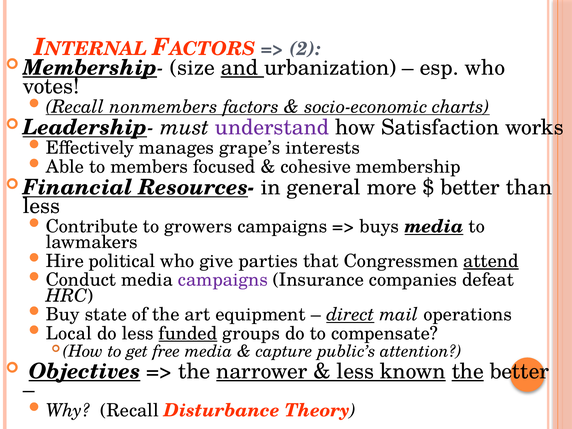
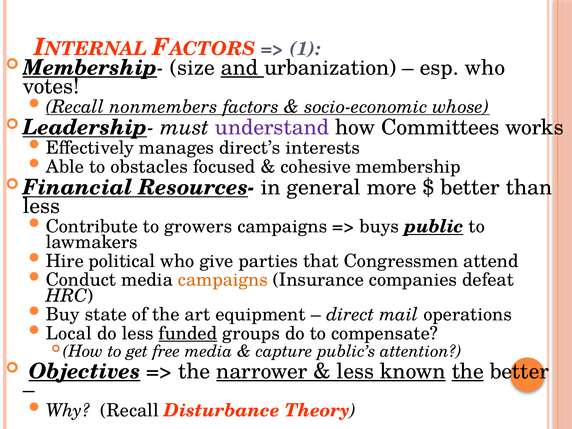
2: 2 -> 1
charts: charts -> whose
Satisfaction: Satisfaction -> Committees
grape’s: grape’s -> direct’s
members: members -> obstacles
buys media: media -> public
attend underline: present -> none
campaigns at (223, 280) colour: purple -> orange
direct underline: present -> none
